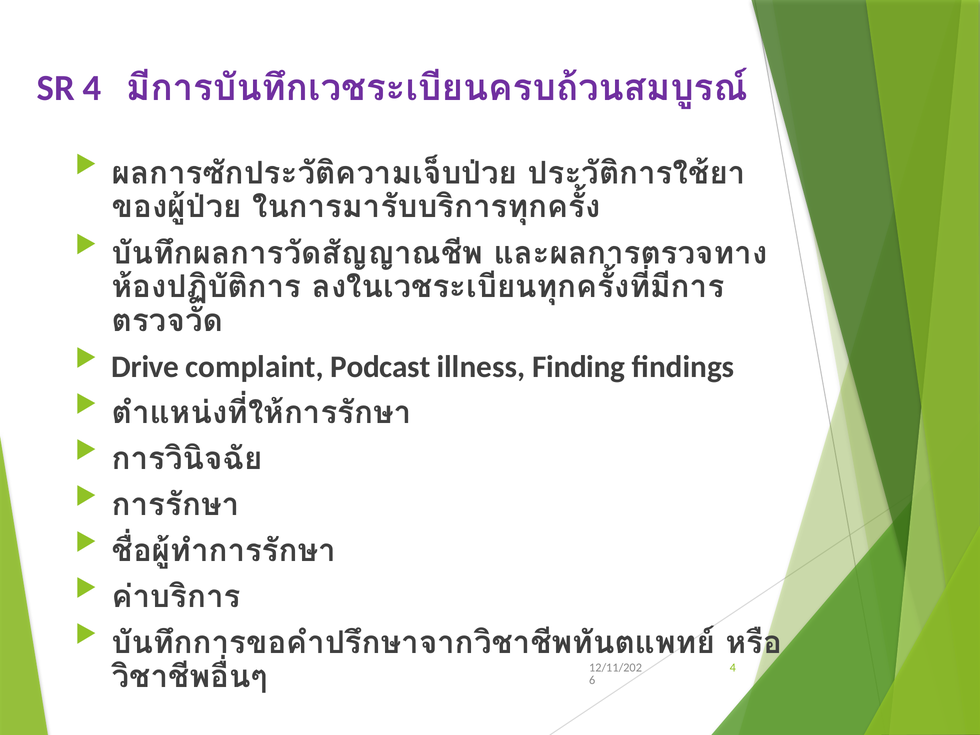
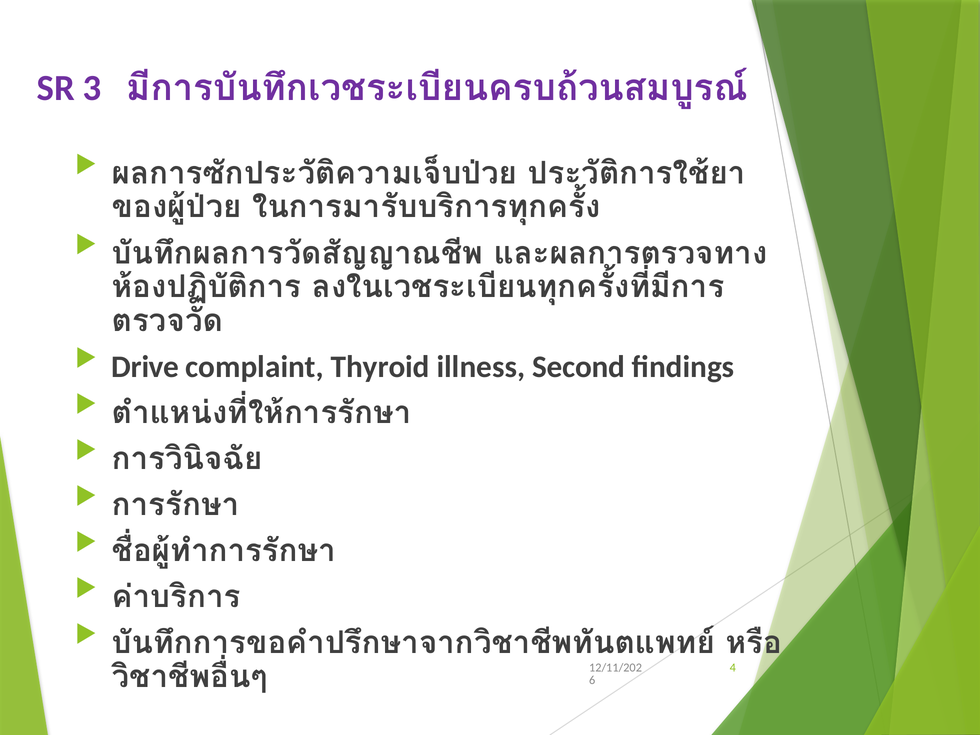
SR 4: 4 -> 3
Podcast: Podcast -> Thyroid
Finding: Finding -> Second
